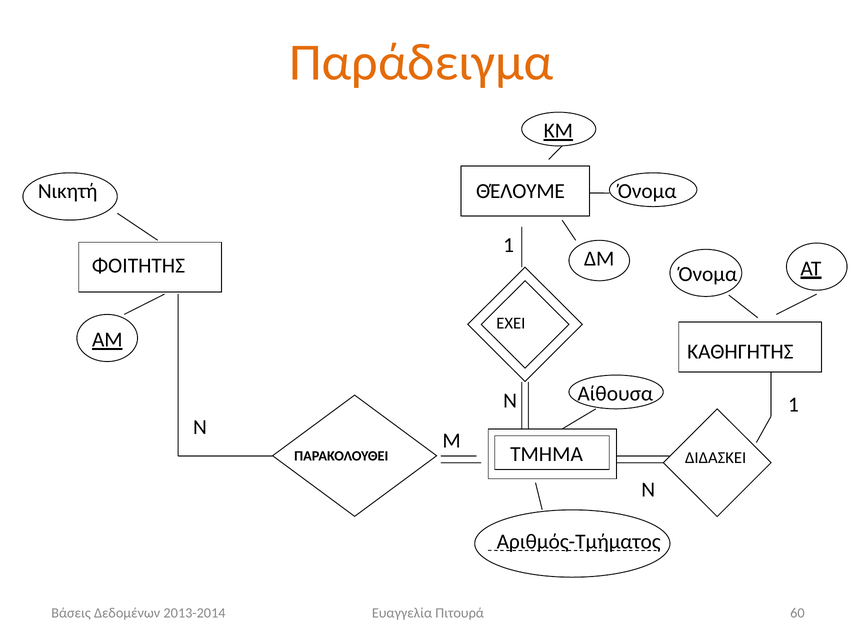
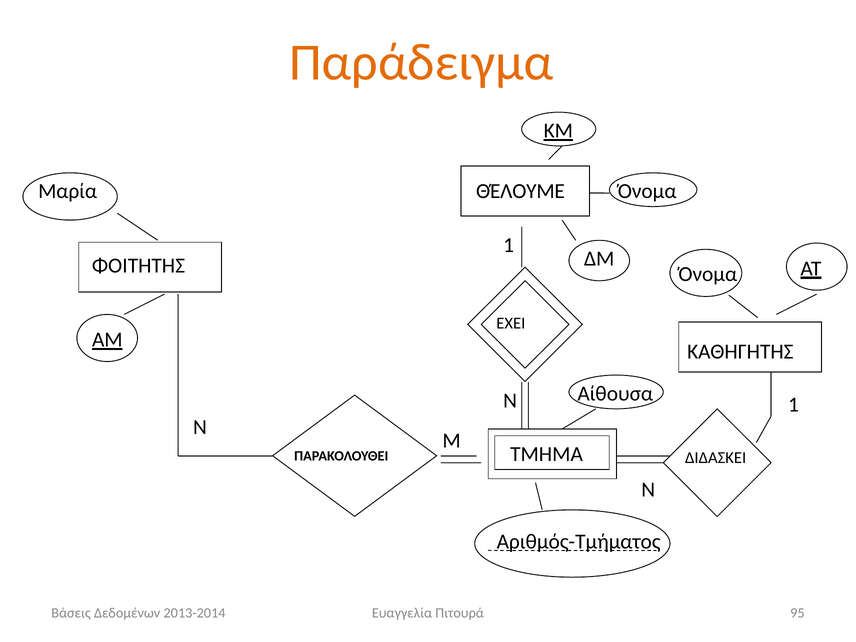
Νικητή: Νικητή -> Μαρία
60: 60 -> 95
